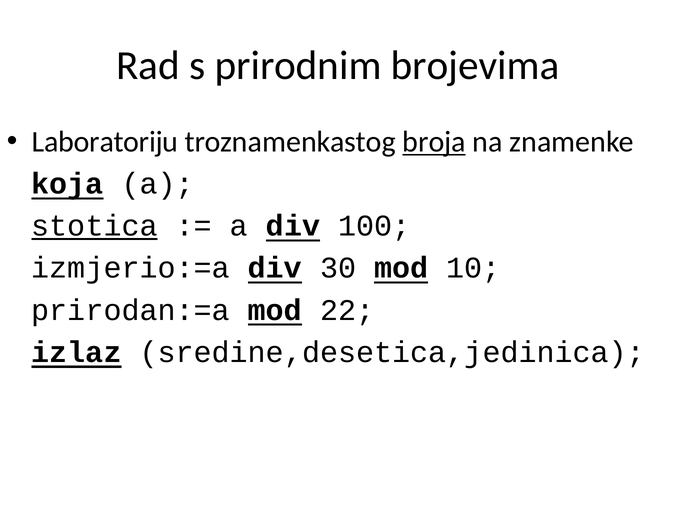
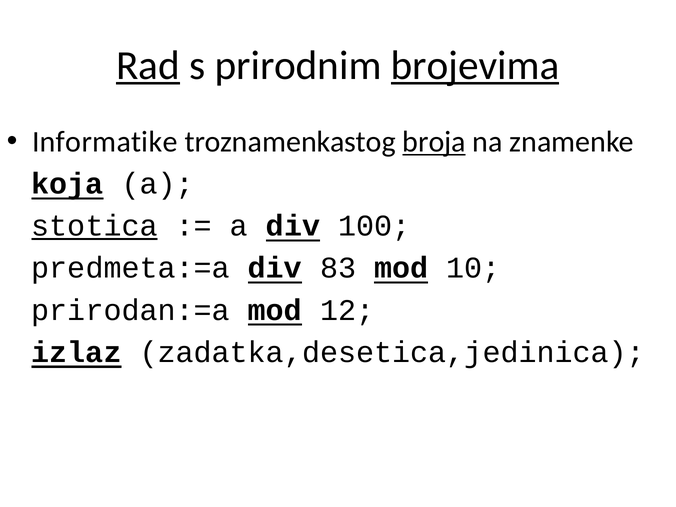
Rad underline: none -> present
brojevima underline: none -> present
Laboratoriju: Laboratoriju -> Informatike
izmjerio:=a: izmjerio:=a -> predmeta:=a
30: 30 -> 83
22: 22 -> 12
sredine,desetica,jedinica: sredine,desetica,jedinica -> zadatka,desetica,jedinica
